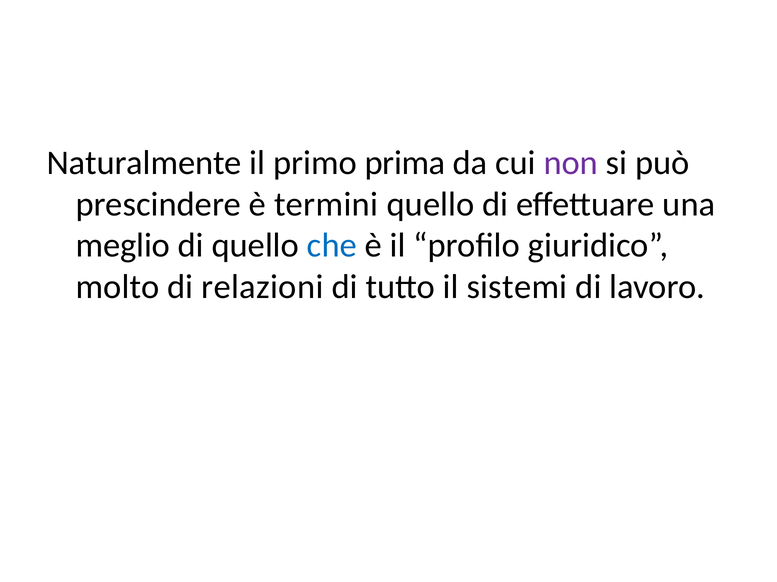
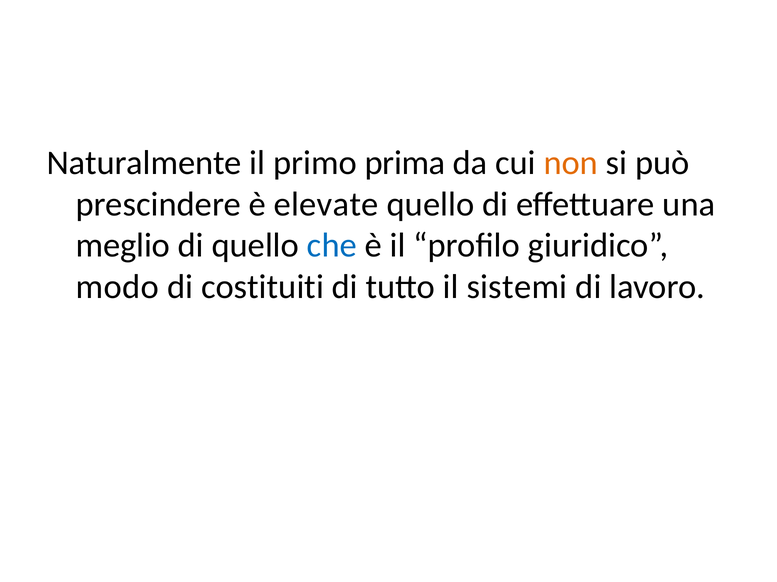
non colour: purple -> orange
termini: termini -> elevate
molto: molto -> modo
relazioni: relazioni -> costituiti
